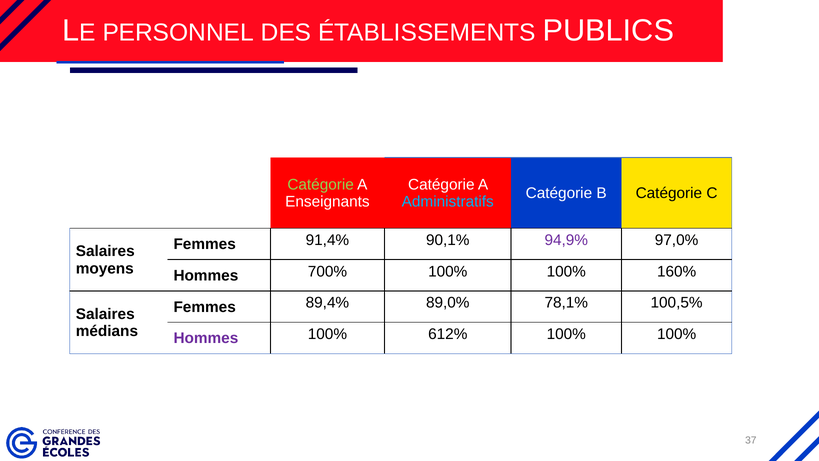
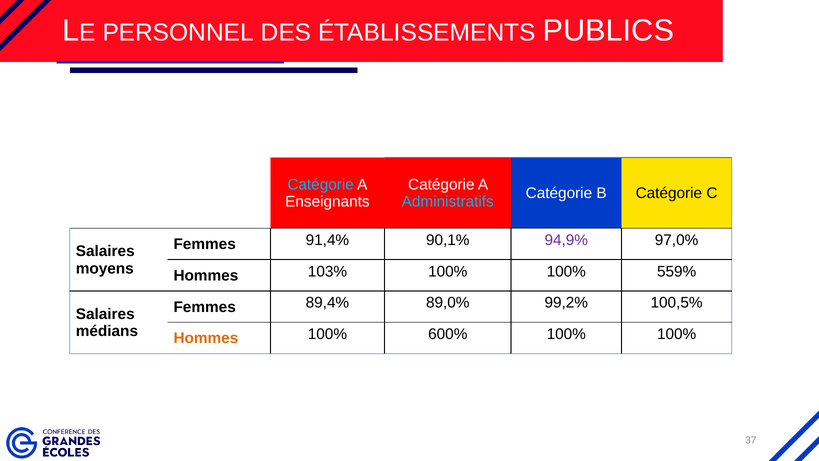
Catégorie at (321, 184) colour: light green -> light blue
700%: 700% -> 103%
160%: 160% -> 559%
78,1%: 78,1% -> 99,2%
Hommes at (206, 338) colour: purple -> orange
612%: 612% -> 600%
